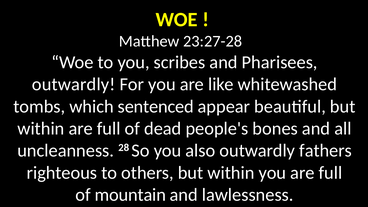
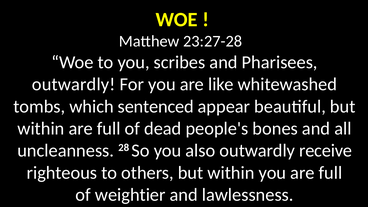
fathers: fathers -> receive
mountain: mountain -> weightier
